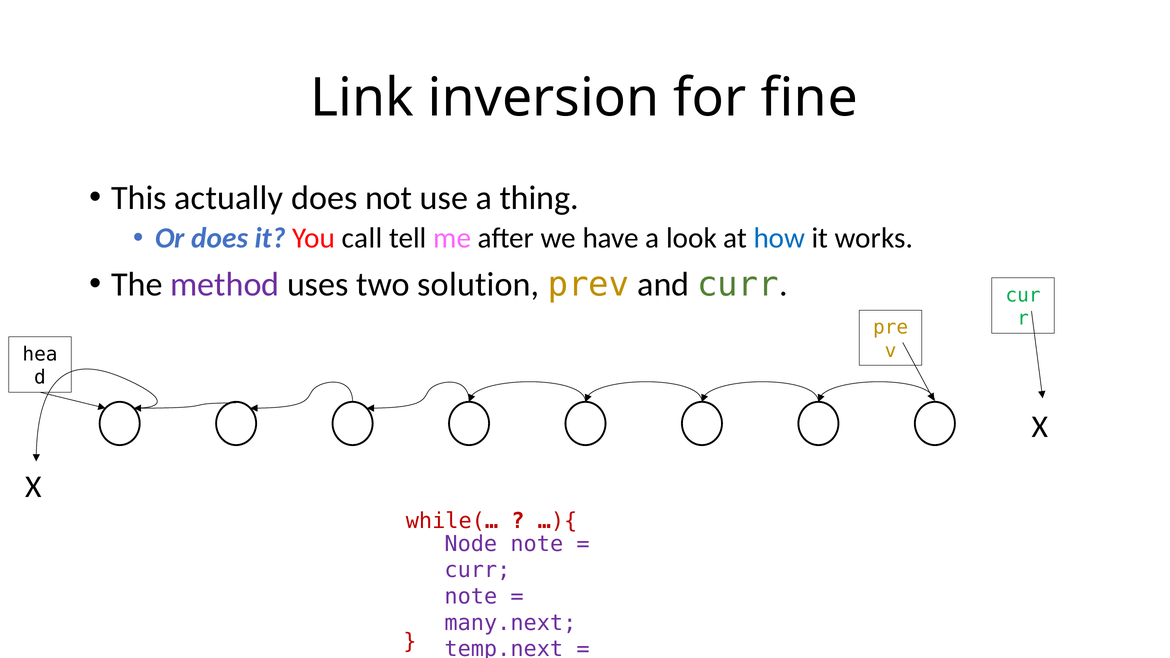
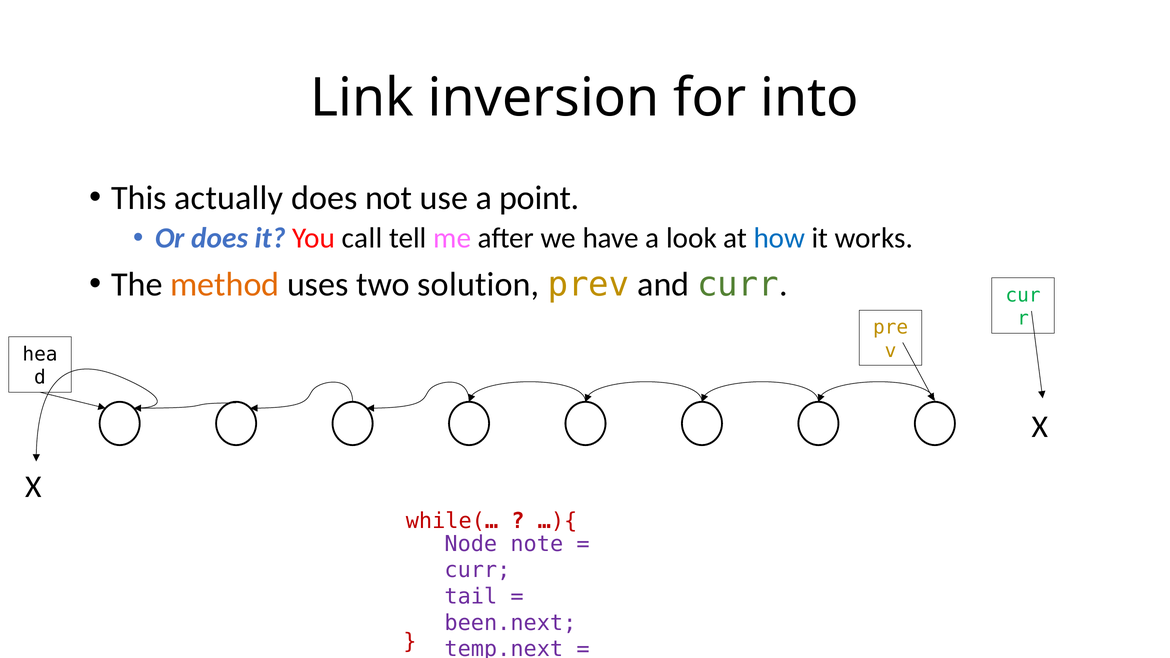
fine: fine -> into
thing: thing -> point
method colour: purple -> orange
note at (471, 597): note -> tail
many.next: many.next -> been.next
